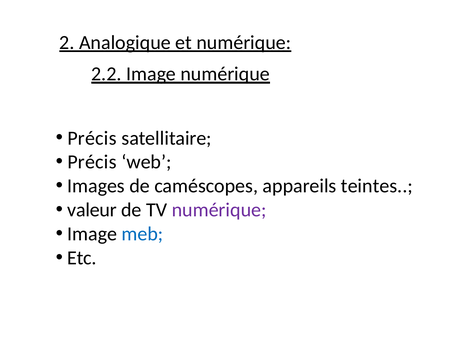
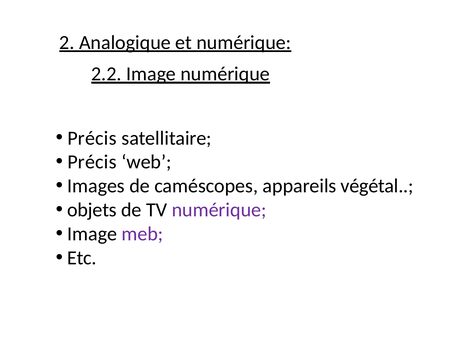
teintes: teintes -> végétal
valeur: valeur -> objets
meb colour: blue -> purple
